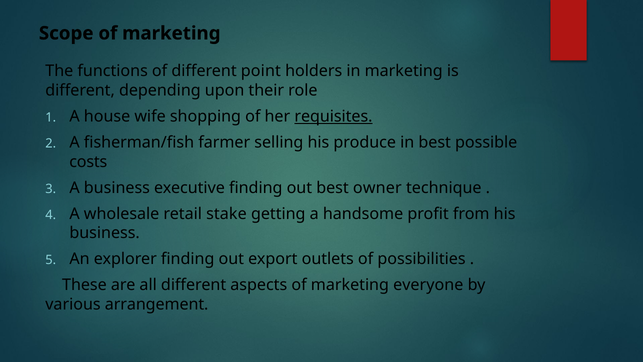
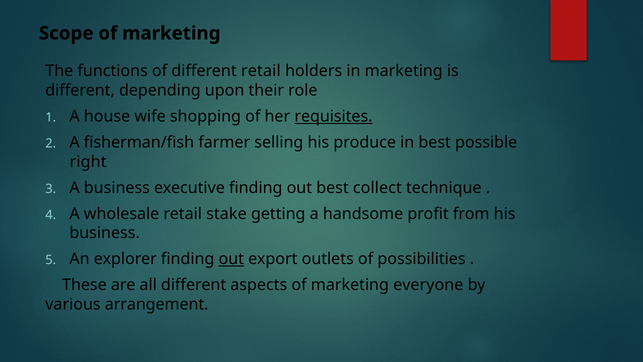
different point: point -> retail
costs: costs -> right
owner: owner -> collect
out at (231, 259) underline: none -> present
